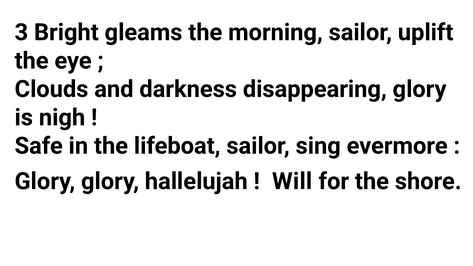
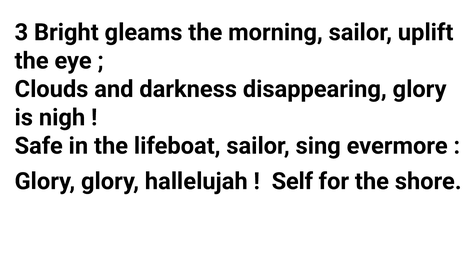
Will: Will -> Self
